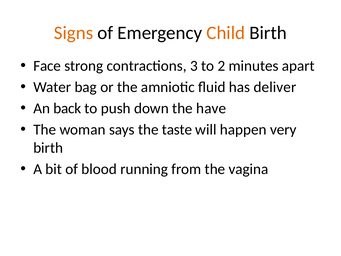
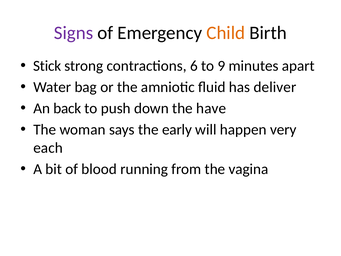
Signs colour: orange -> purple
Face: Face -> Stick
3: 3 -> 6
2: 2 -> 9
taste: taste -> early
birth at (48, 148): birth -> each
